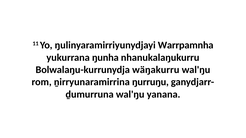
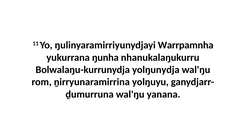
wäŋakurru: wäŋakurru -> yolŋunydja
ŋurruŋu: ŋurruŋu -> yolŋuyu
